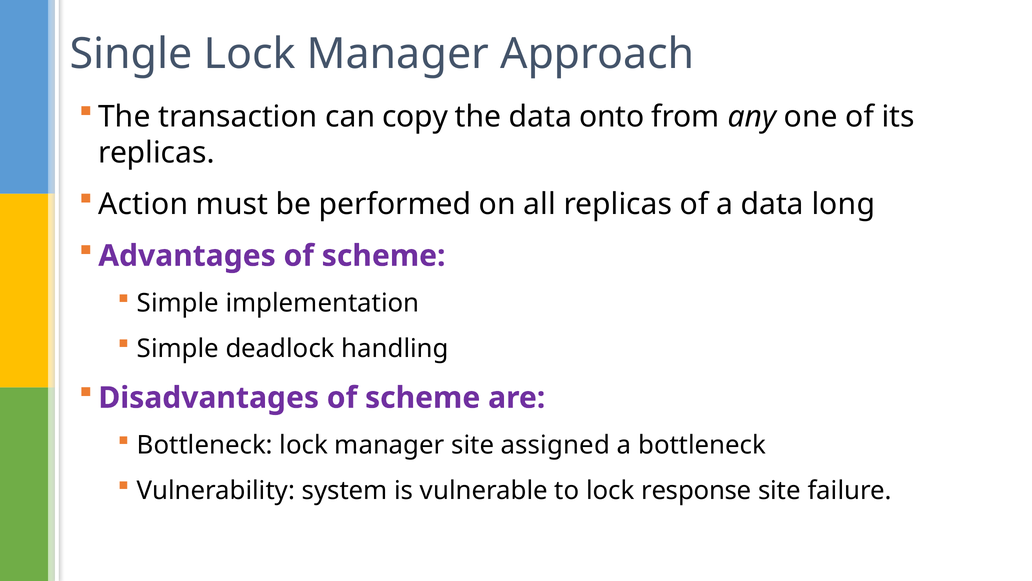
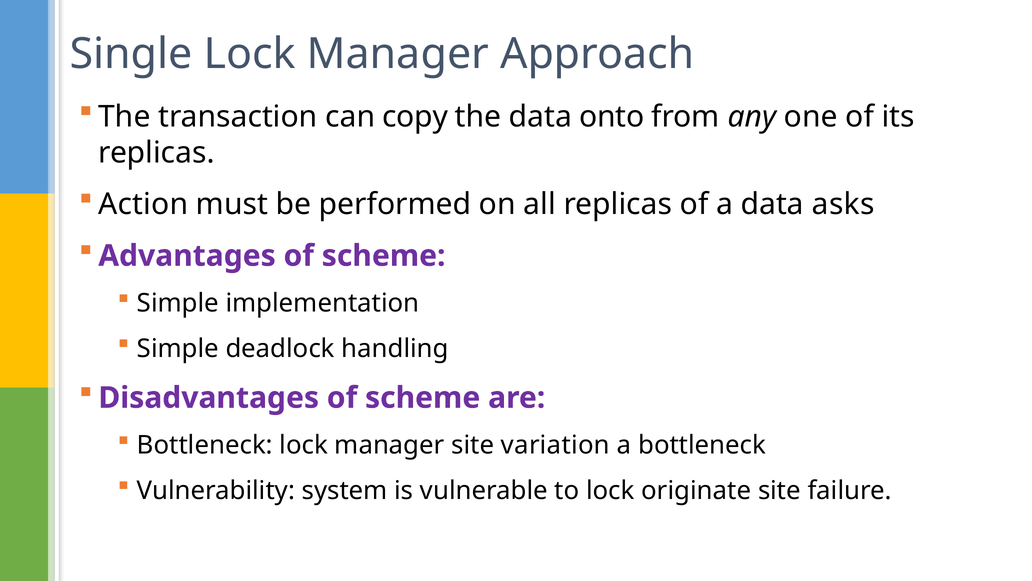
long: long -> asks
assigned: assigned -> variation
response: response -> originate
